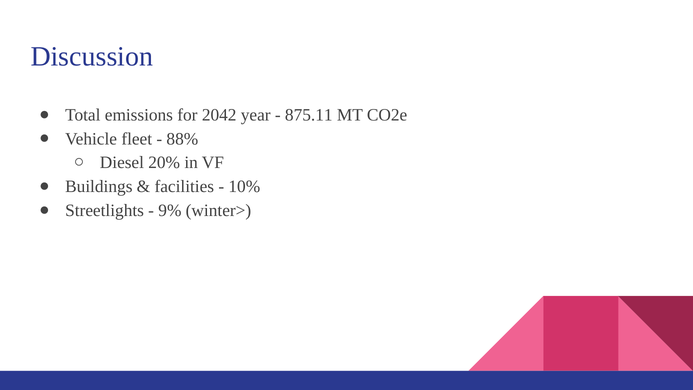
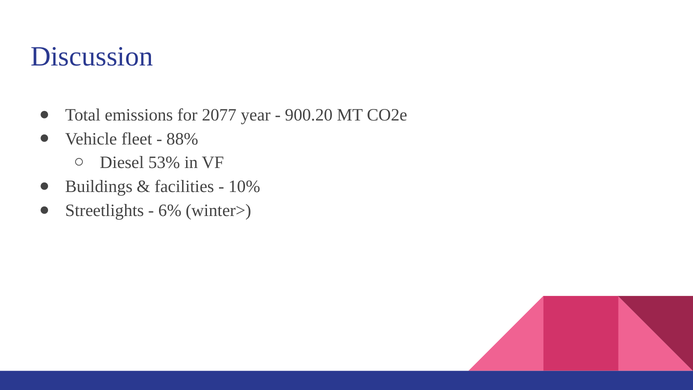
2042: 2042 -> 2077
875.11: 875.11 -> 900.20
20%: 20% -> 53%
9%: 9% -> 6%
